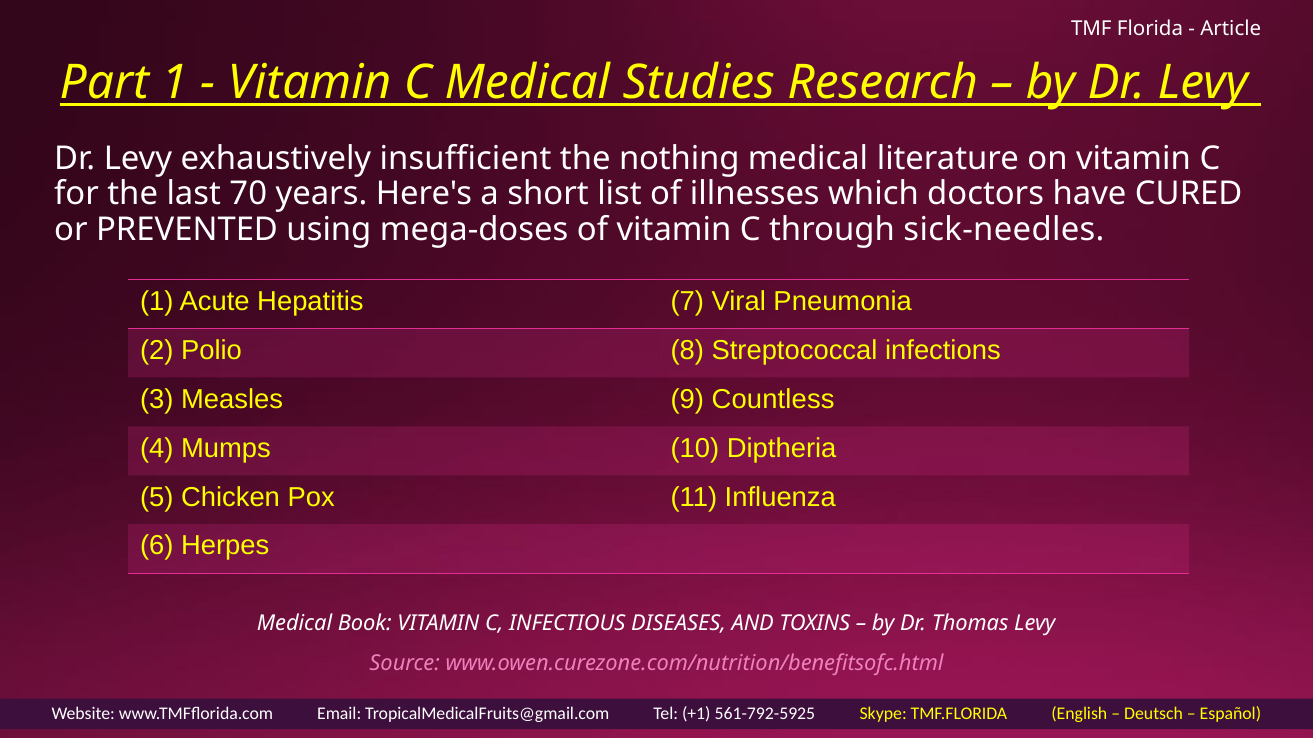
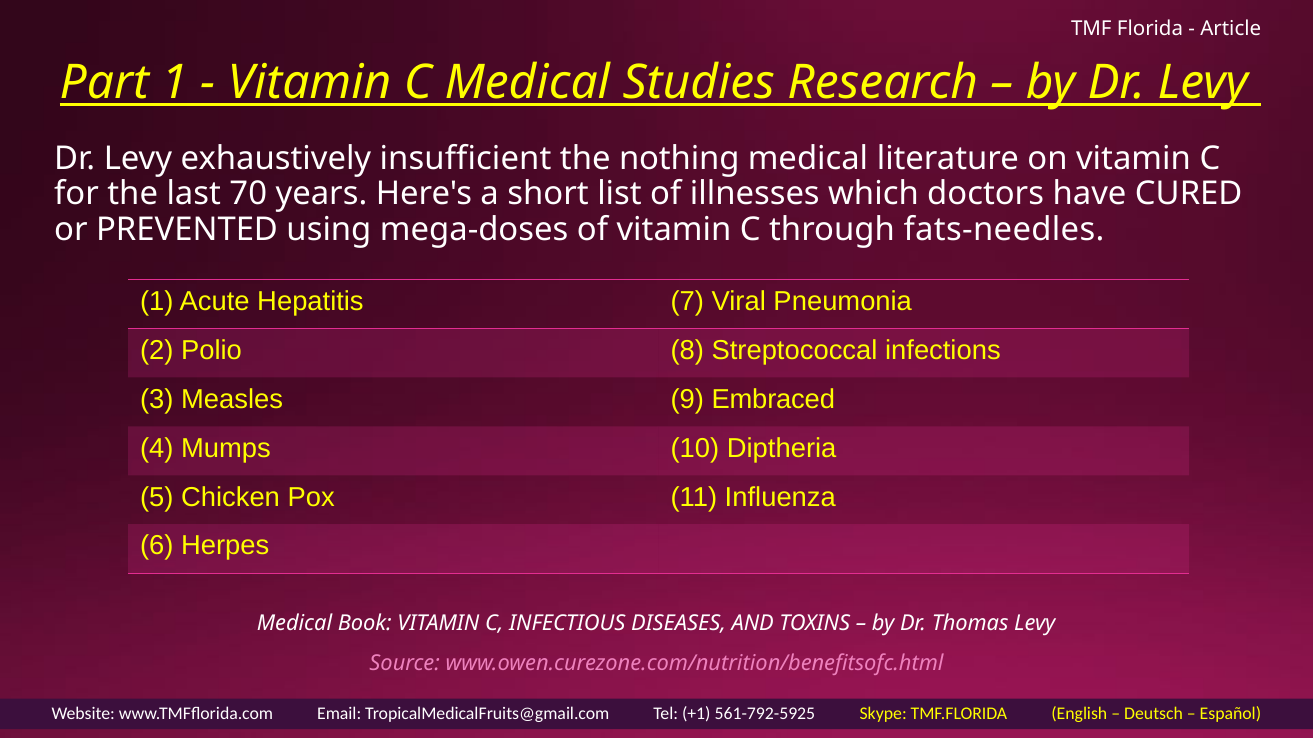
sick-needles: sick-needles -> fats-needles
Countless: Countless -> Embraced
